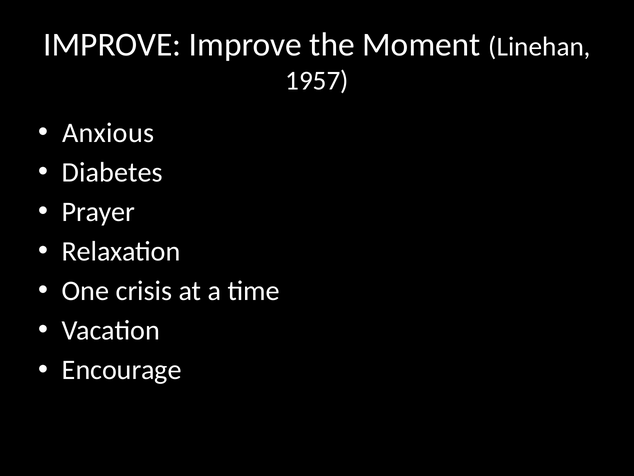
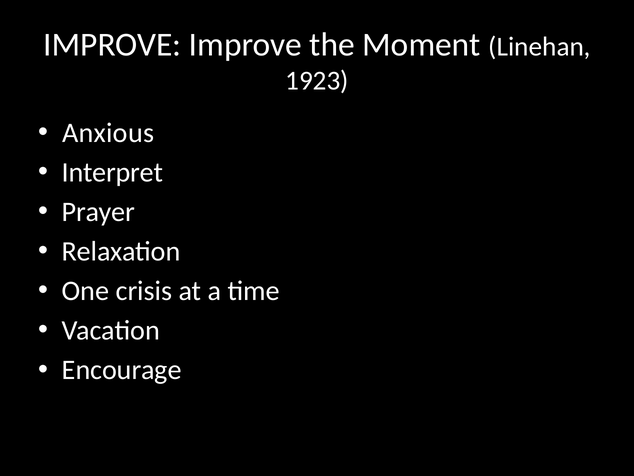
1957: 1957 -> 1923
Diabetes: Diabetes -> Interpret
